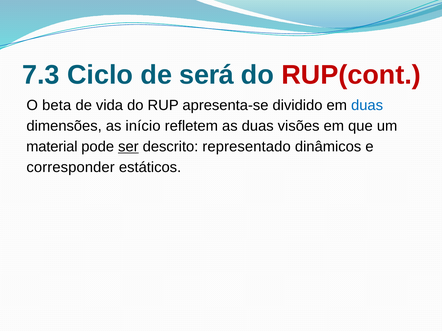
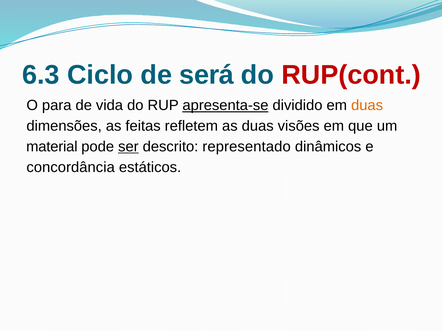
7.3: 7.3 -> 6.3
beta: beta -> para
apresenta-se underline: none -> present
duas at (367, 106) colour: blue -> orange
início: início -> feitas
corresponder: corresponder -> concordância
